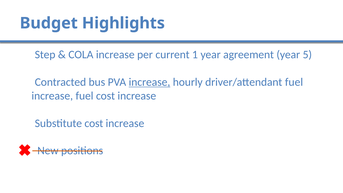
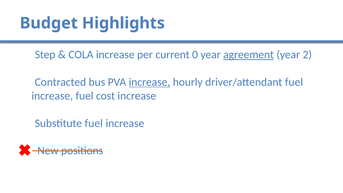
1: 1 -> 0
agreement underline: none -> present
5: 5 -> 2
cost at (94, 123): cost -> fuel
